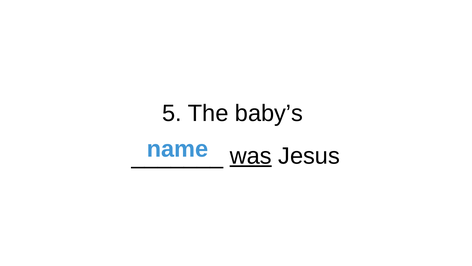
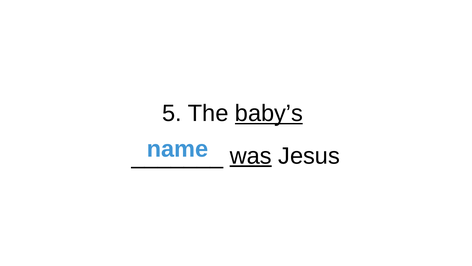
baby’s underline: none -> present
